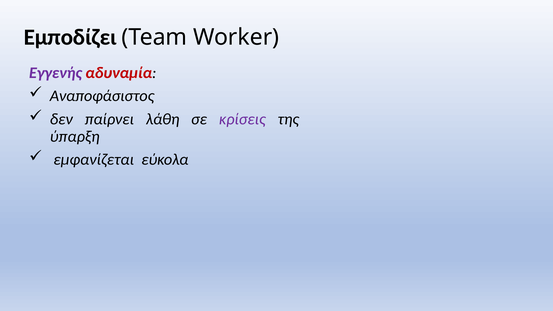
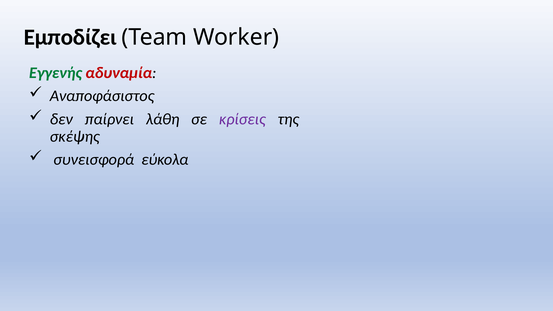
Εγγενής colour: purple -> green
ύπαρξη: ύπαρξη -> σκέψης
εμφανίζεται: εμφανίζεται -> συνεισφορά
